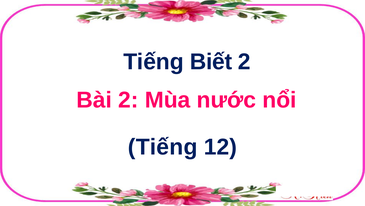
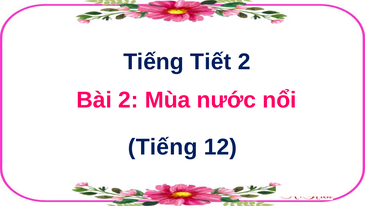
Biết: Biết -> Tiết
